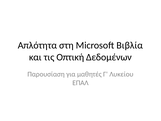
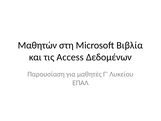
Απλότητα: Απλότητα -> Μαθητών
Οπτική: Οπτική -> Access
